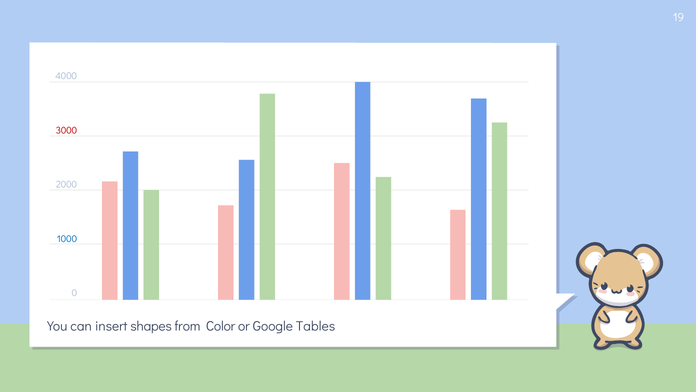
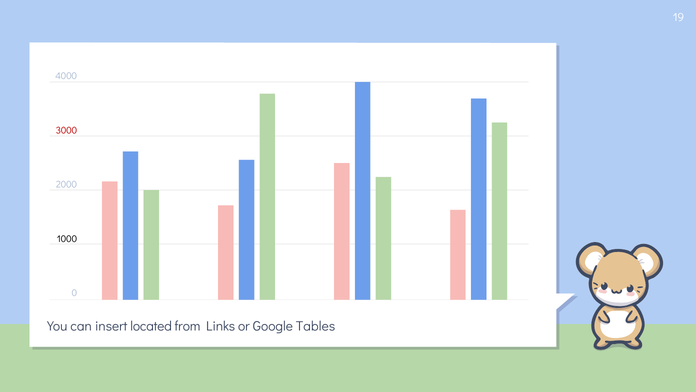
1000 colour: blue -> black
shapes: shapes -> located
Color: Color -> Links
